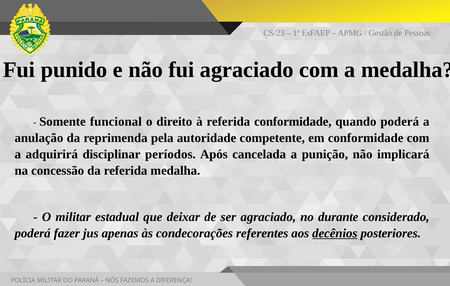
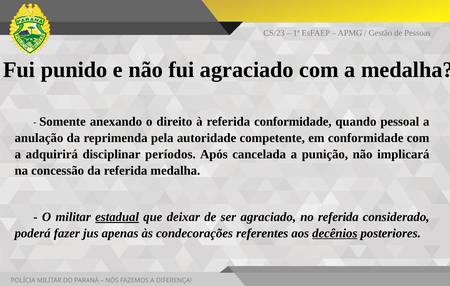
funcional: funcional -> anexando
quando poderá: poderá -> pessoal
estadual underline: none -> present
no durante: durante -> referida
